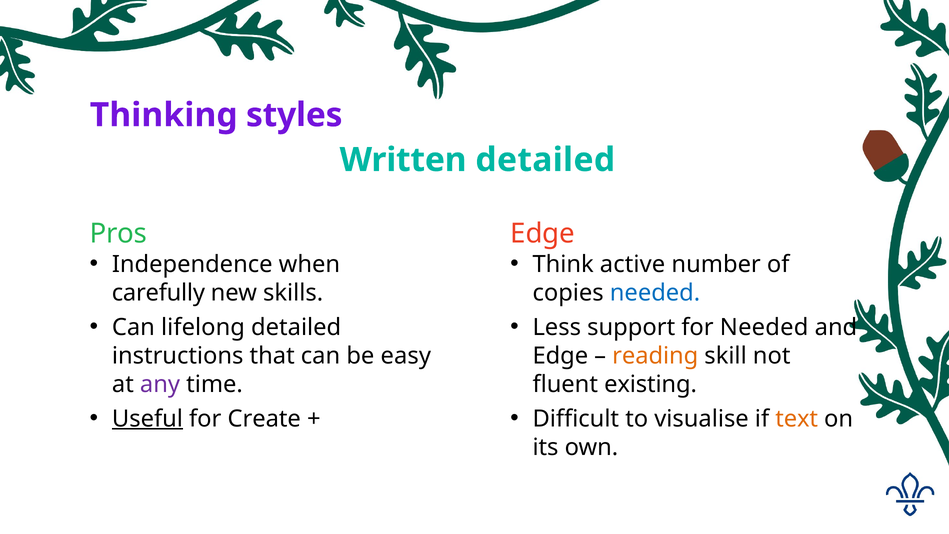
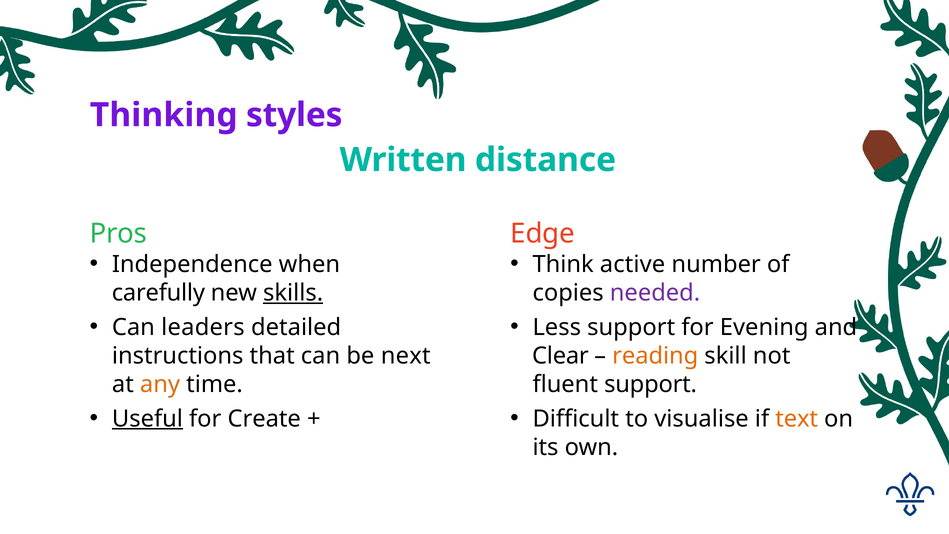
Written detailed: detailed -> distance
skills underline: none -> present
needed at (655, 293) colour: blue -> purple
lifelong: lifelong -> leaders
for Needed: Needed -> Evening
easy: easy -> next
Edge at (560, 356): Edge -> Clear
any colour: purple -> orange
fluent existing: existing -> support
